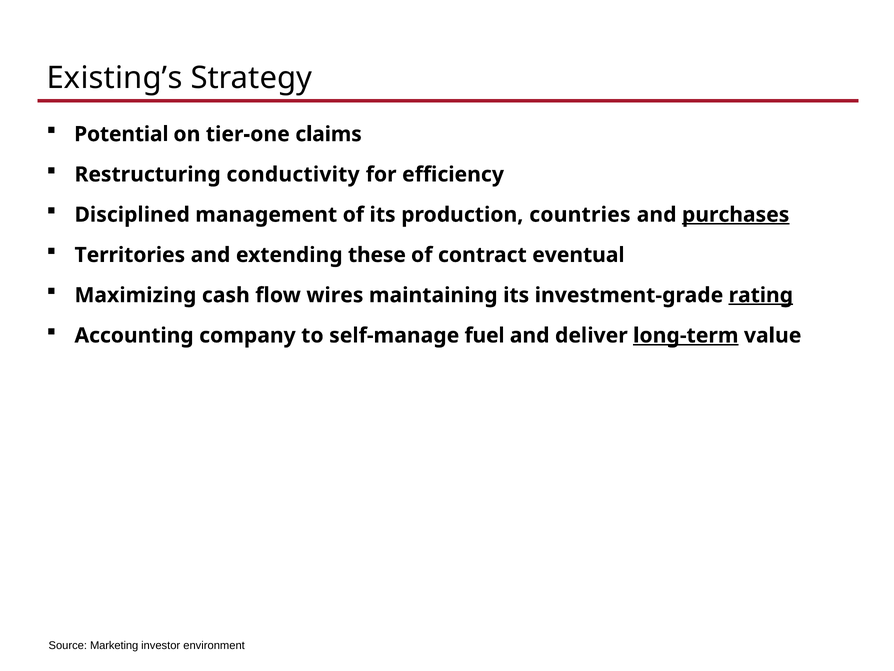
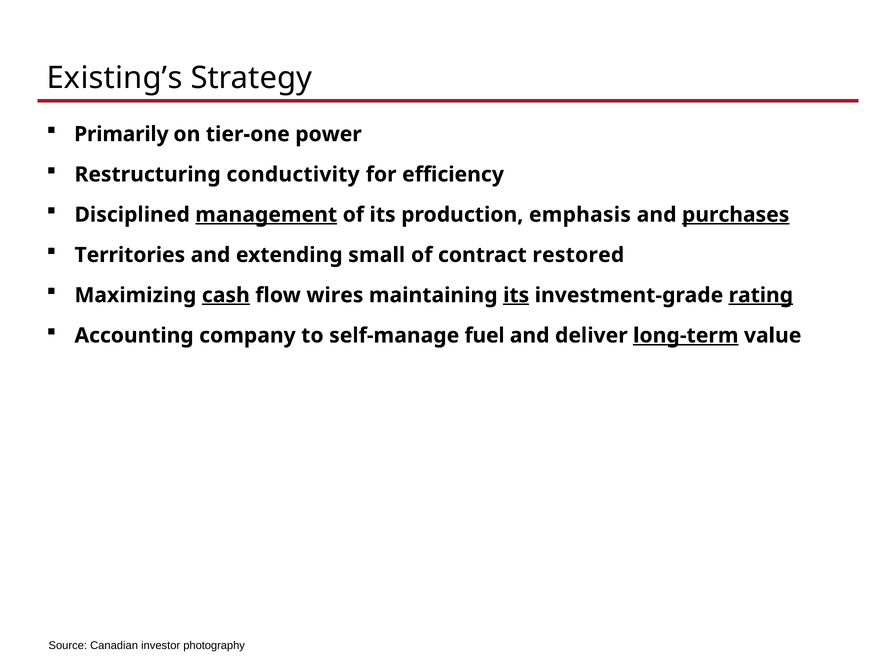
Potential: Potential -> Primarily
claims: claims -> power
management underline: none -> present
countries: countries -> emphasis
these: these -> small
eventual: eventual -> restored
cash underline: none -> present
its at (516, 295) underline: none -> present
Marketing: Marketing -> Canadian
environment: environment -> photography
